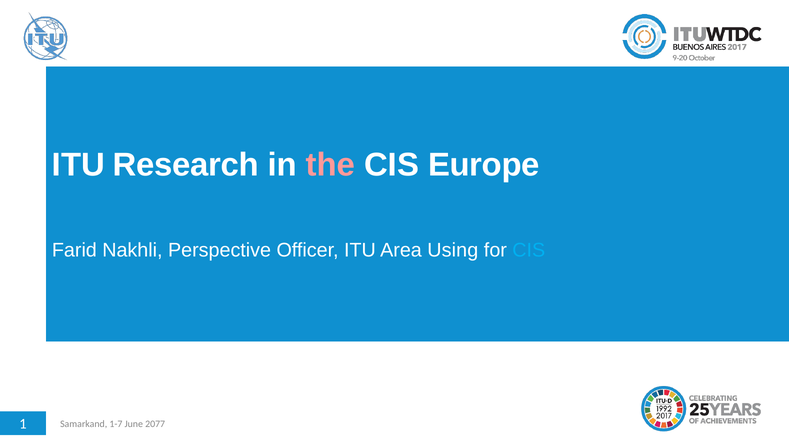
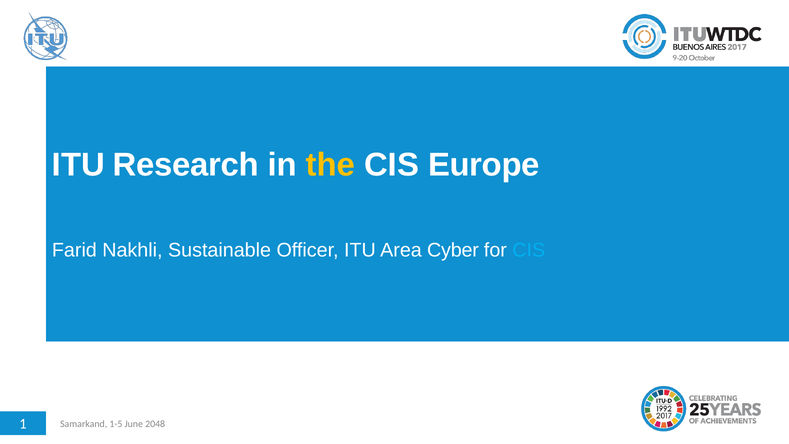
the colour: pink -> yellow
Perspective: Perspective -> Sustainable
Using: Using -> Cyber
1-7: 1-7 -> 1-5
2077: 2077 -> 2048
